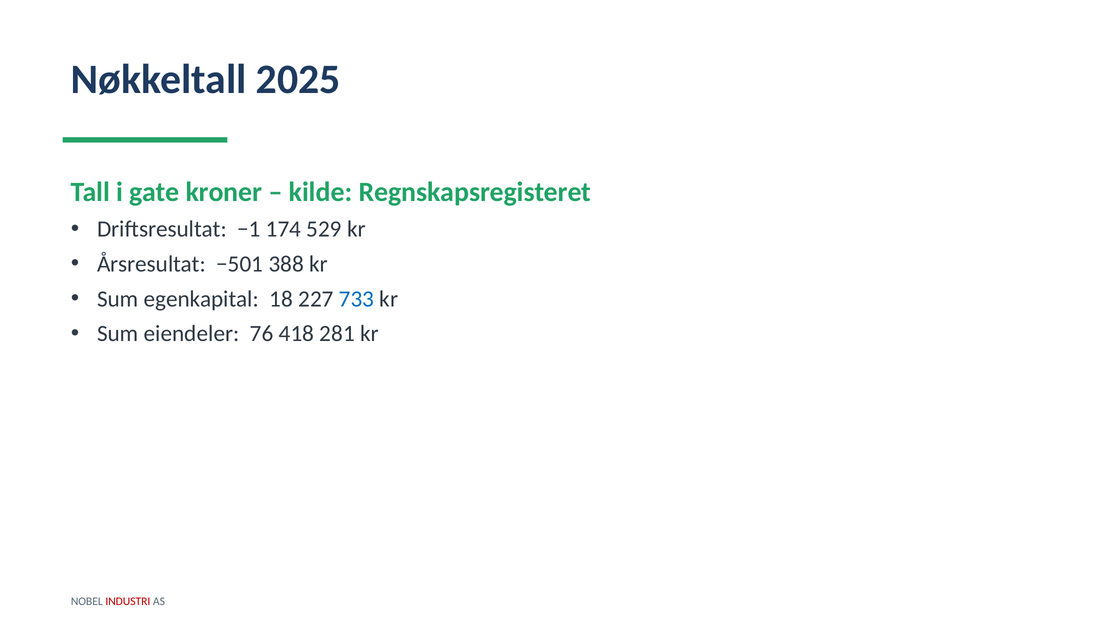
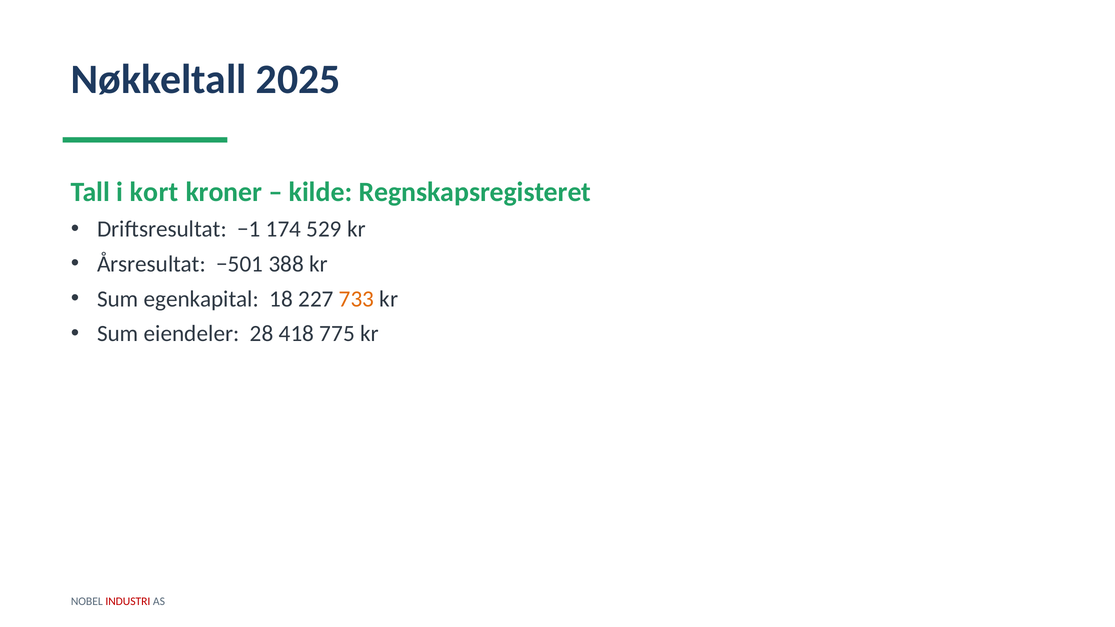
gate: gate -> kort
733 colour: blue -> orange
76: 76 -> 28
281: 281 -> 775
